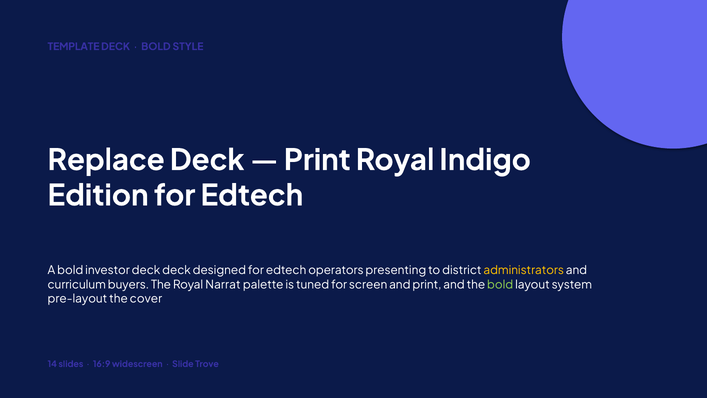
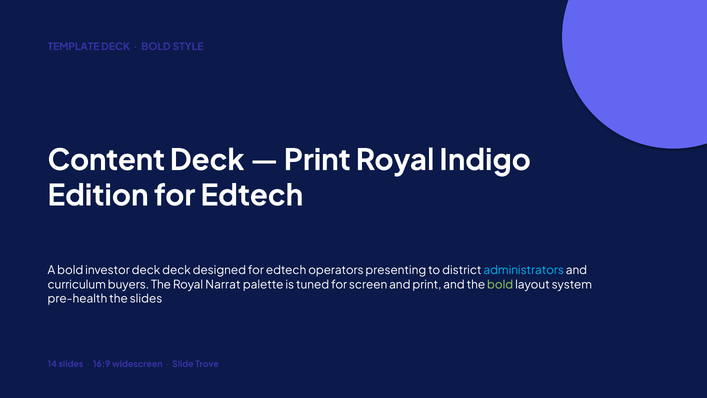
Replace: Replace -> Content
administrators colour: yellow -> light blue
pre-layout: pre-layout -> pre-health
the cover: cover -> slides
